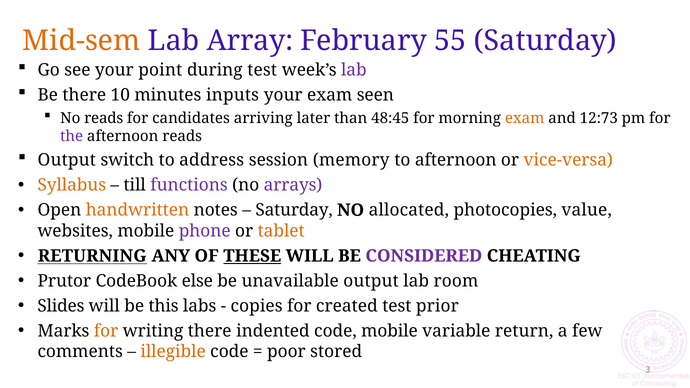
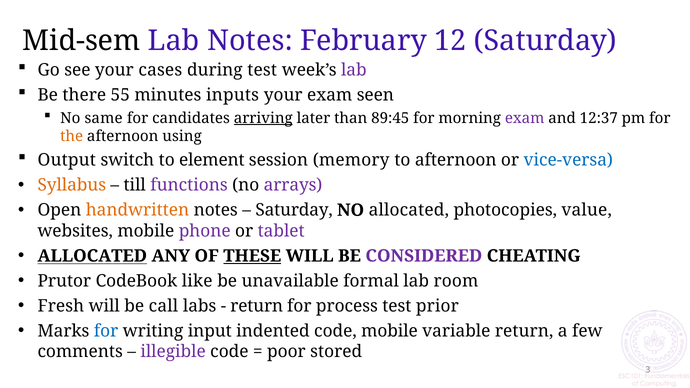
Mid-sem colour: orange -> black
Lab Array: Array -> Notes
55: 55 -> 12
point: point -> cases
10: 10 -> 55
No reads: reads -> same
arriving underline: none -> present
48:45: 48:45 -> 89:45
exam at (525, 118) colour: orange -> purple
12:73: 12:73 -> 12:37
the colour: purple -> orange
afternoon reads: reads -> using
address: address -> element
vice-versa colour: orange -> blue
tablet colour: orange -> purple
RETURNING at (92, 256): RETURNING -> ALLOCATED
else: else -> like
unavailable output: output -> formal
Slides: Slides -> Fresh
this: this -> call
copies at (257, 306): copies -> return
created: created -> process
for at (106, 331) colour: orange -> blue
writing there: there -> input
illegible colour: orange -> purple
